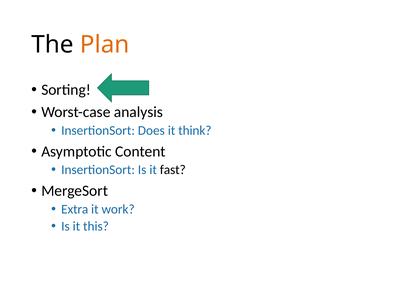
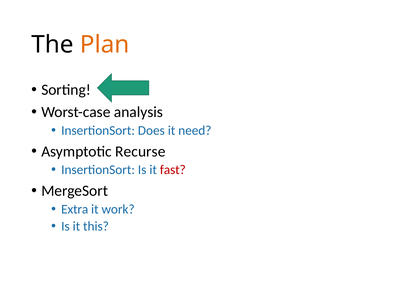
think: think -> need
Content: Content -> Recurse
fast colour: black -> red
